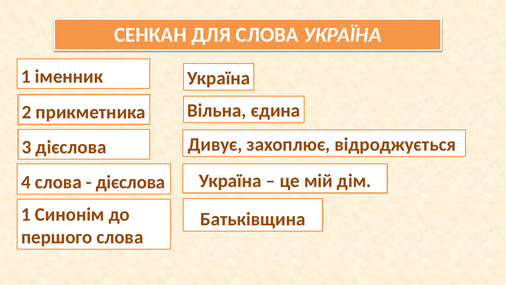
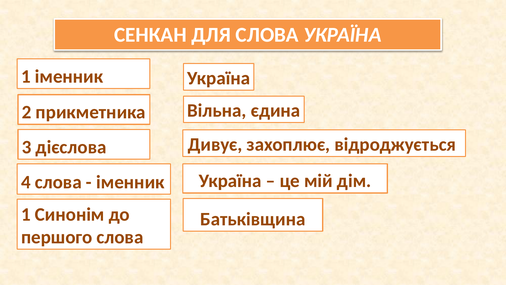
дієслова at (131, 182): дієслова -> іменник
